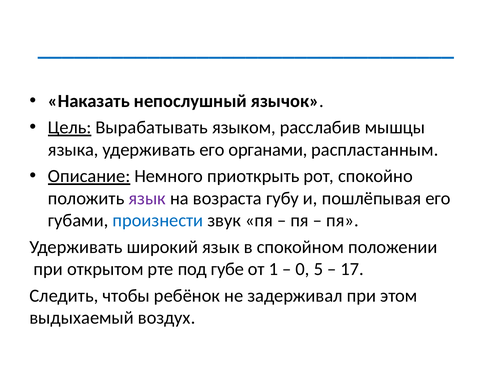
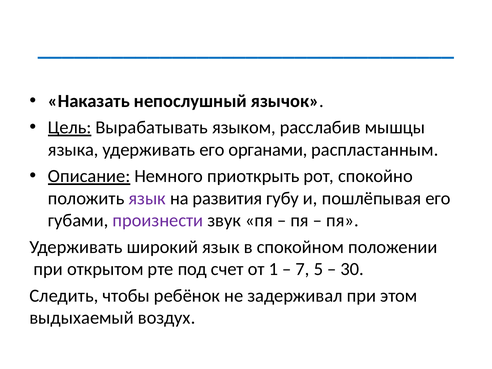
возраста: возраста -> развития
произнести colour: blue -> purple
губе: губе -> счет
0: 0 -> 7
17: 17 -> 30
